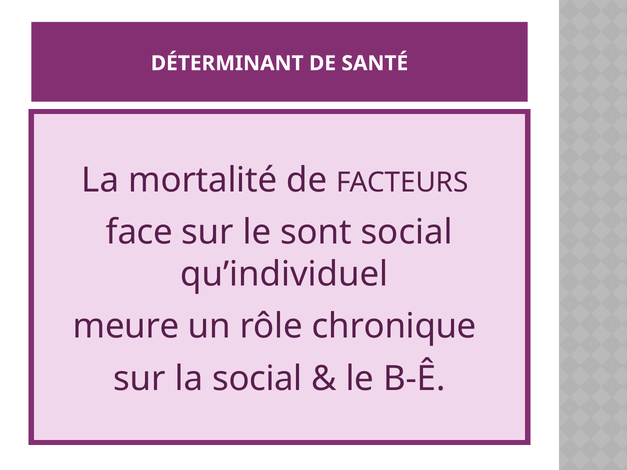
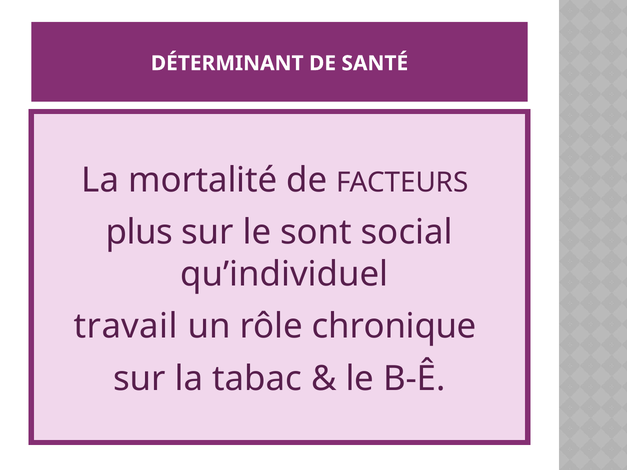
face: face -> plus
meure: meure -> travail
la social: social -> tabac
